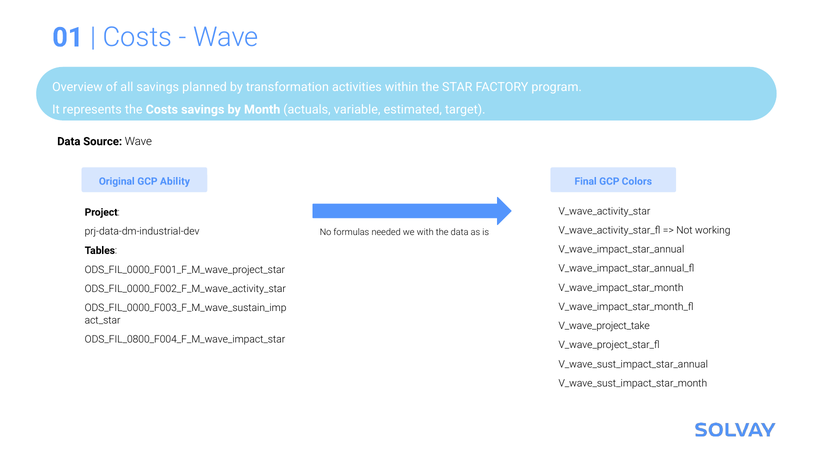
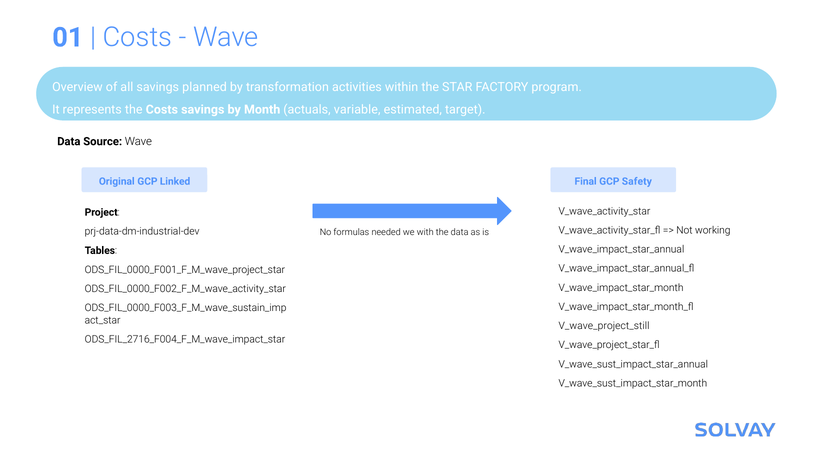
Ability: Ability -> Linked
Colors: Colors -> Safety
V_wave_project_take: V_wave_project_take -> V_wave_project_still
ODS_FIL_0800_F004_F_M_wave_impact_star: ODS_FIL_0800_F004_F_M_wave_impact_star -> ODS_FIL_2716_F004_F_M_wave_impact_star
